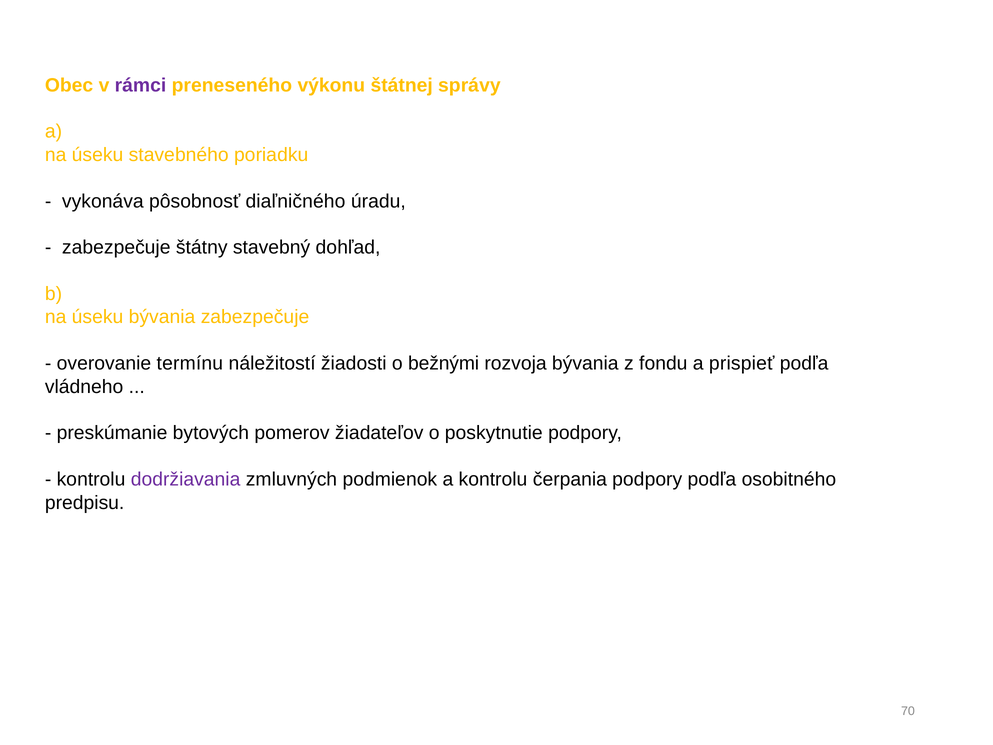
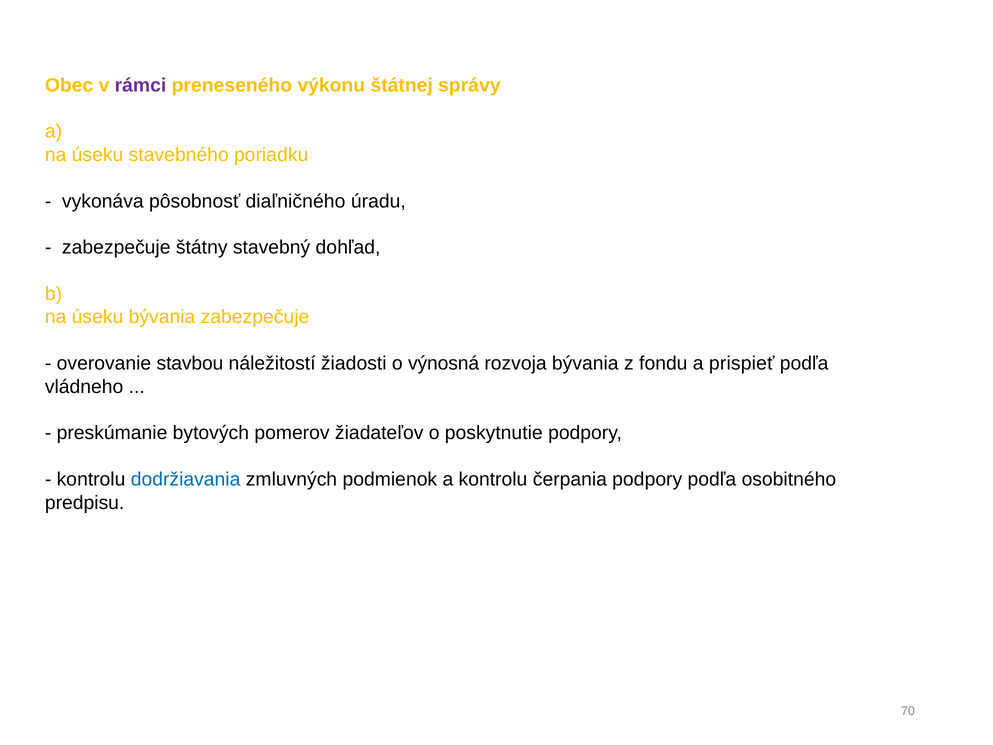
termínu: termínu -> stavbou
bežnými: bežnými -> výnosná
dodržiavania colour: purple -> blue
